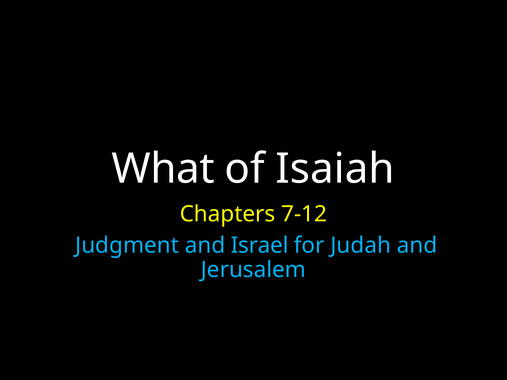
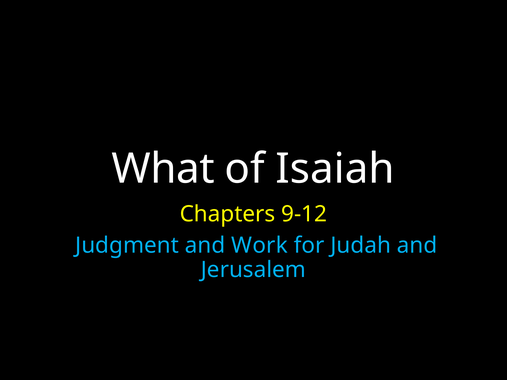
7-12: 7-12 -> 9-12
Israel: Israel -> Work
